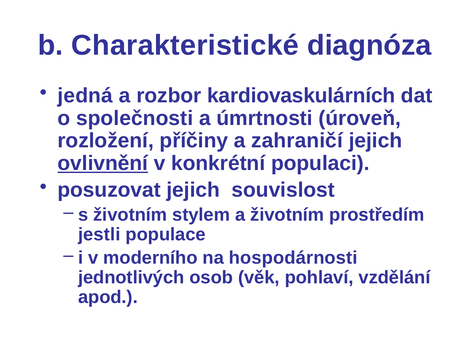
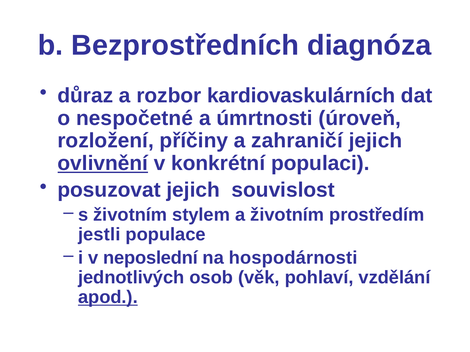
Charakteristické: Charakteristické -> Bezprostředních
jedná: jedná -> důraz
společnosti: společnosti -> nespočetné
moderního: moderního -> neposlední
apod underline: none -> present
